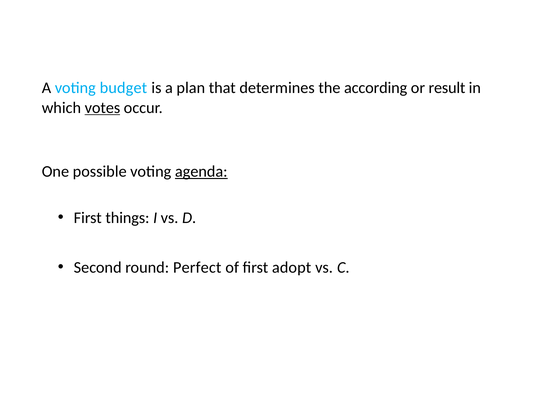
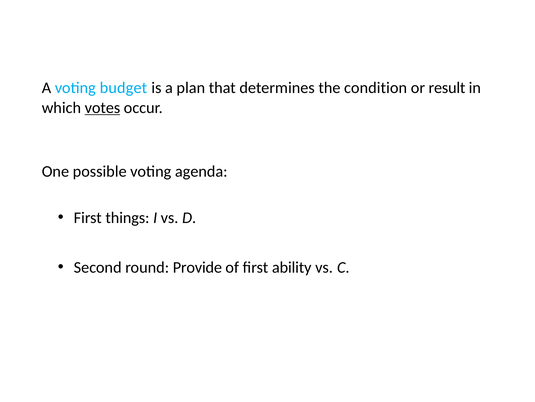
according: according -> condition
agenda underline: present -> none
Perfect: Perfect -> Provide
adopt: adopt -> ability
